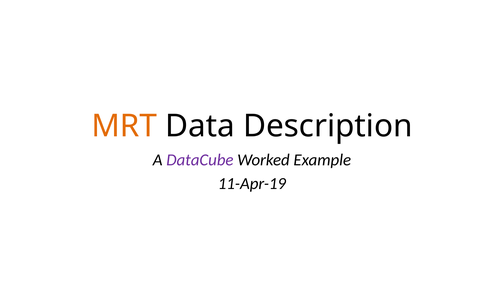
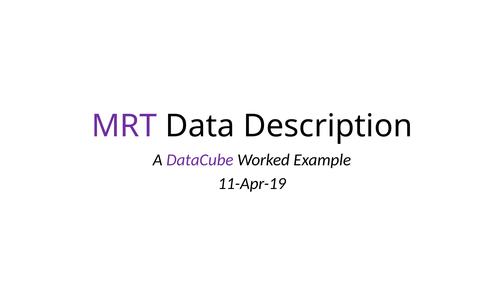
MRT colour: orange -> purple
